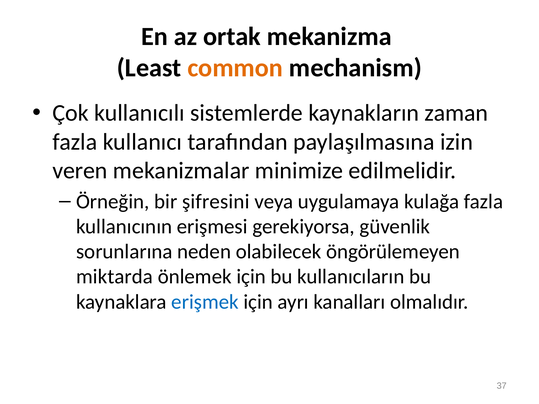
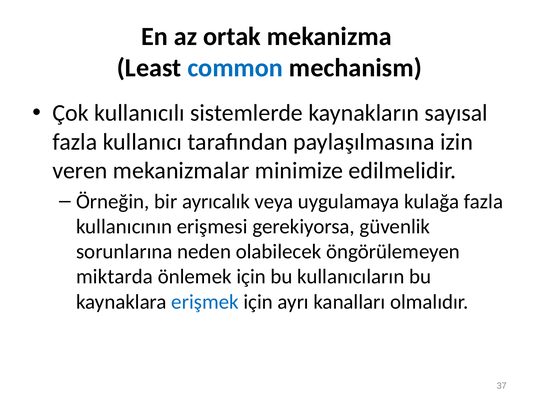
common colour: orange -> blue
zaman: zaman -> sayısal
şifresini: şifresini -> ayrıcalık
